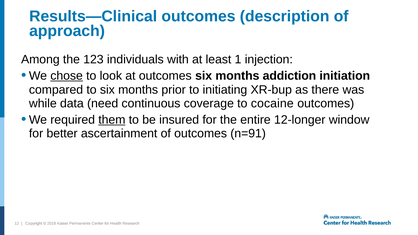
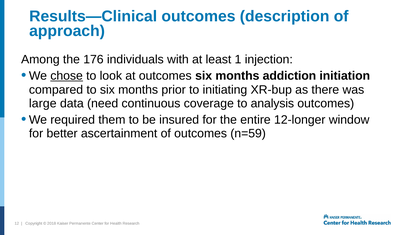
123: 123 -> 176
while: while -> large
cocaine: cocaine -> analysis
them underline: present -> none
n=91: n=91 -> n=59
